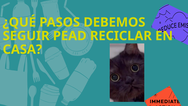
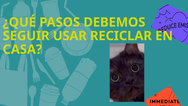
PEAD: PEAD -> USAR
